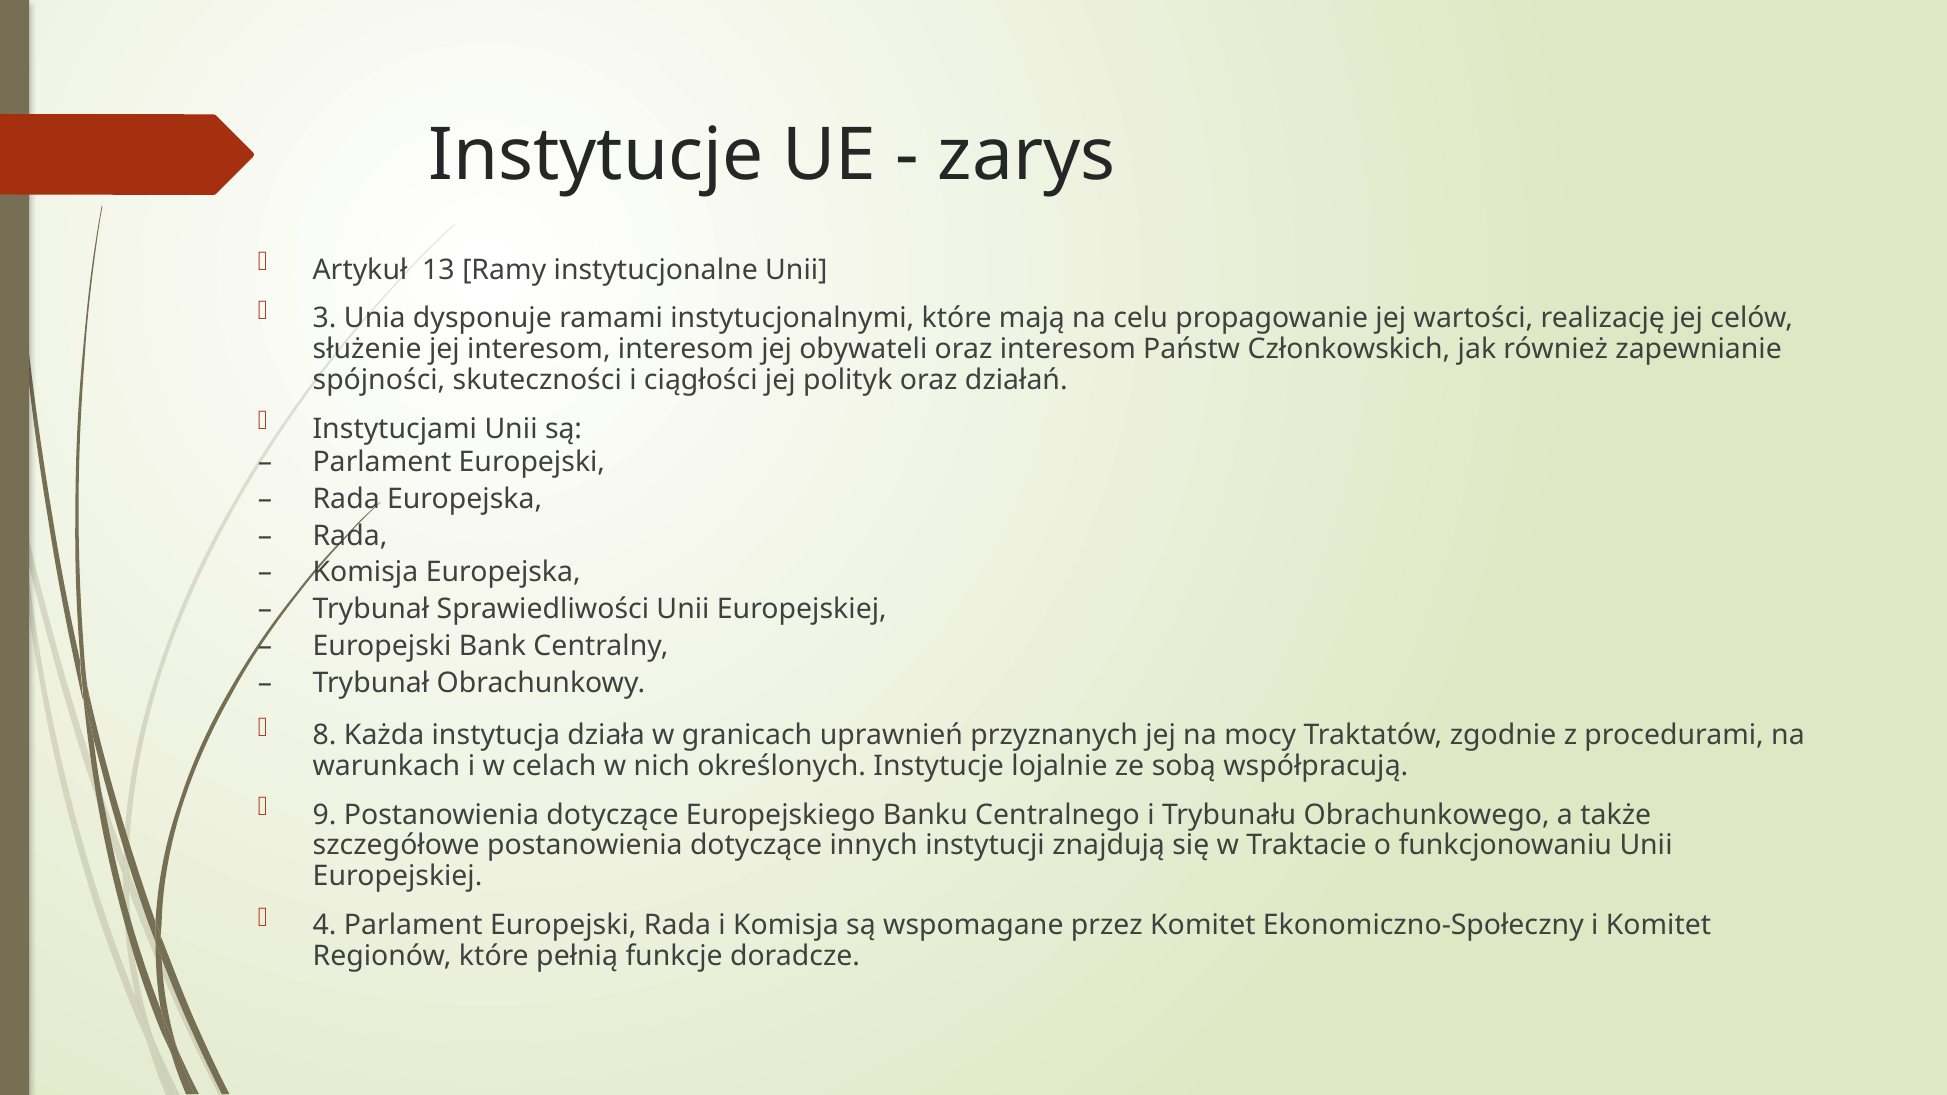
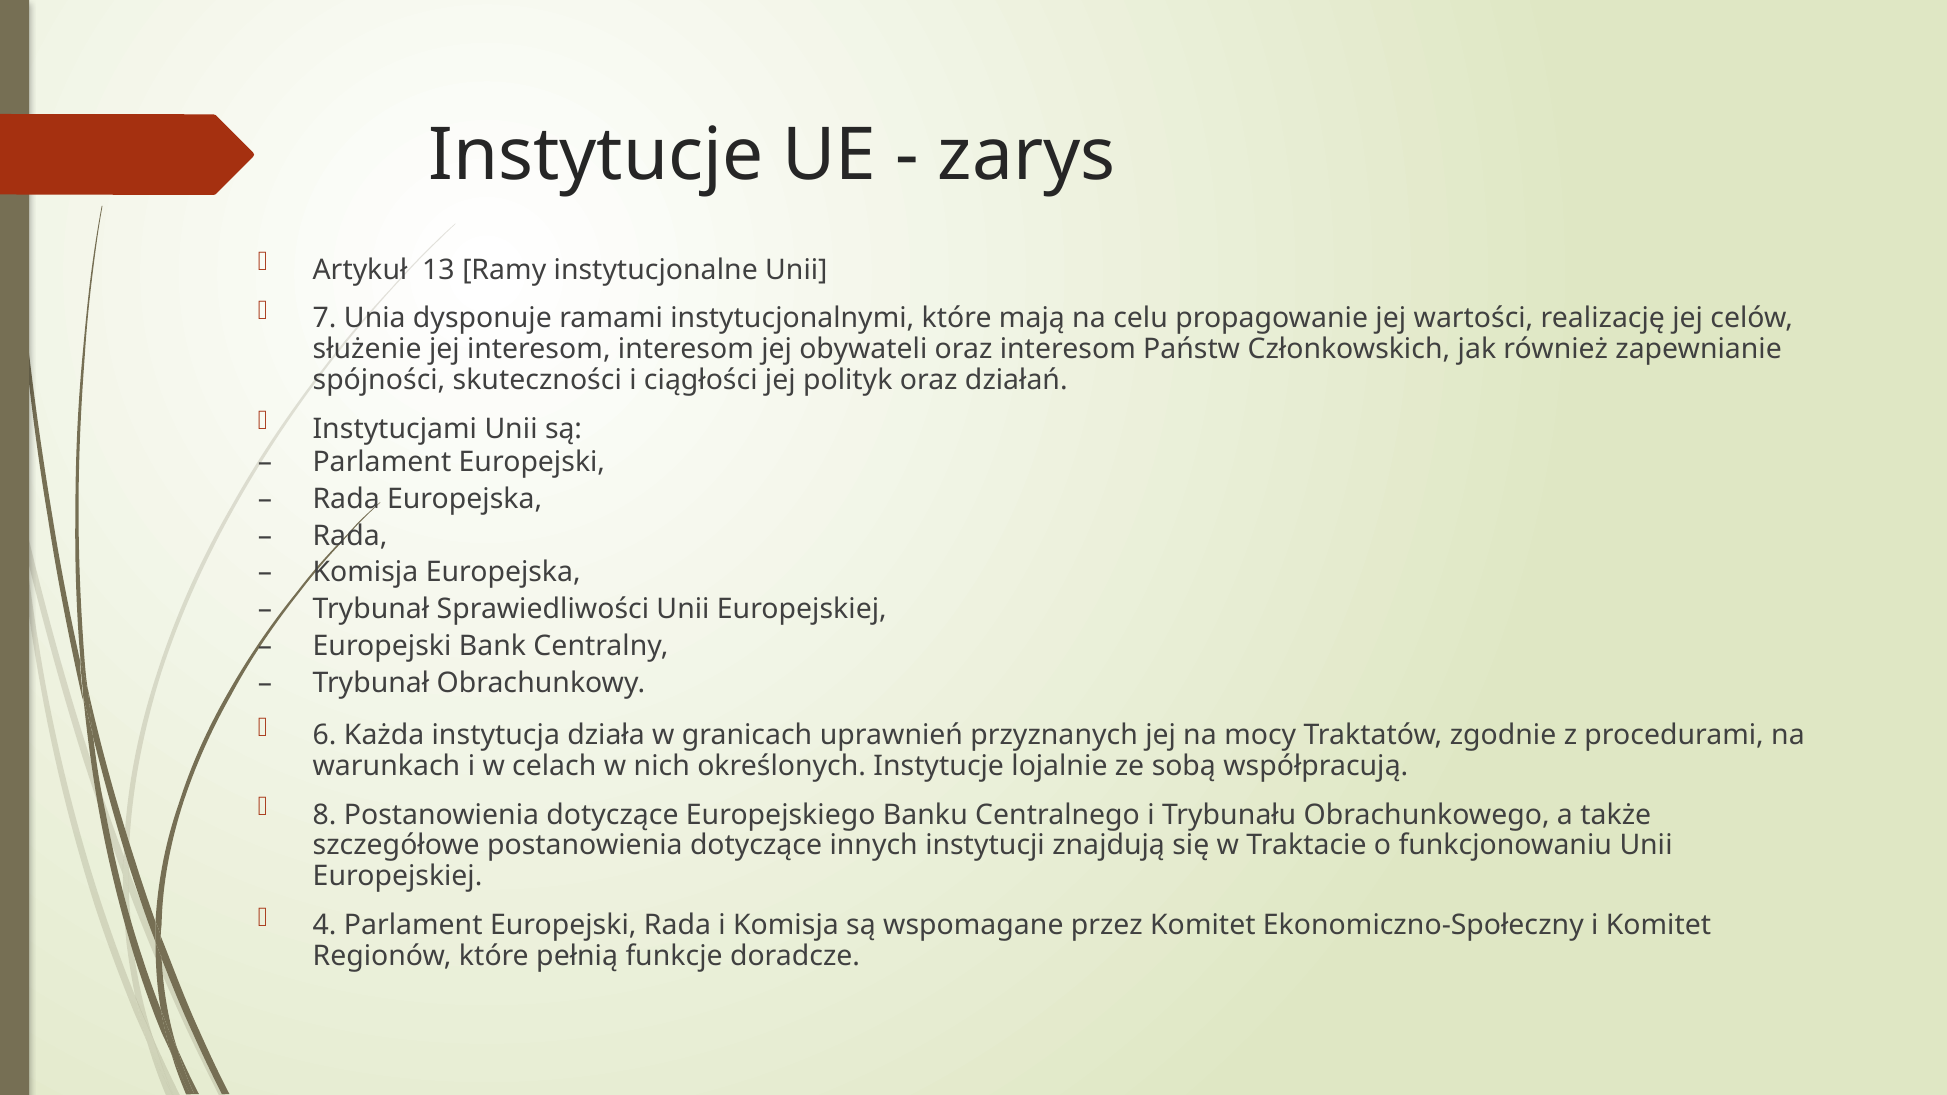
3: 3 -> 7
8: 8 -> 6
9: 9 -> 8
